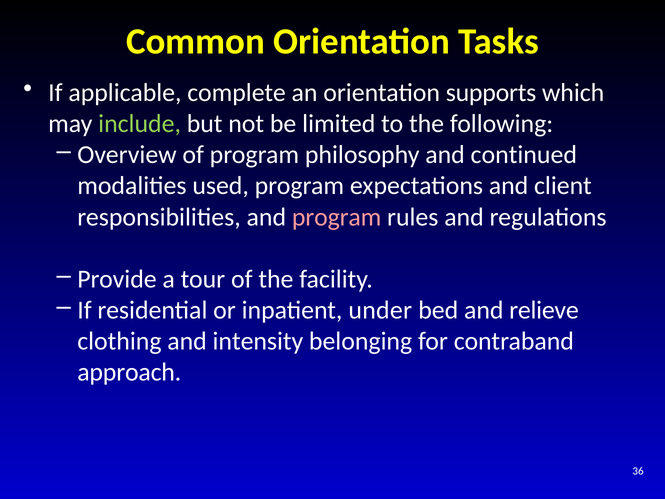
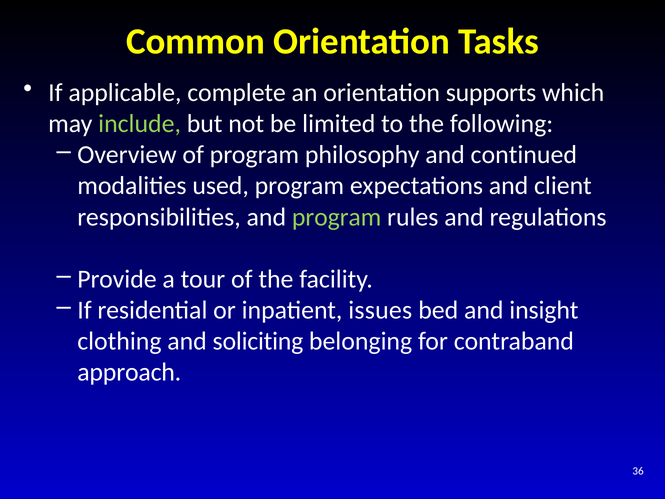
program at (337, 217) colour: pink -> light green
under: under -> issues
relieve: relieve -> insight
intensity: intensity -> soliciting
